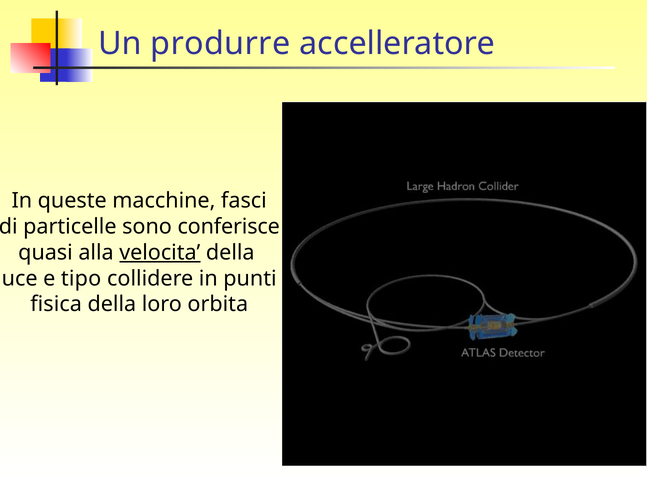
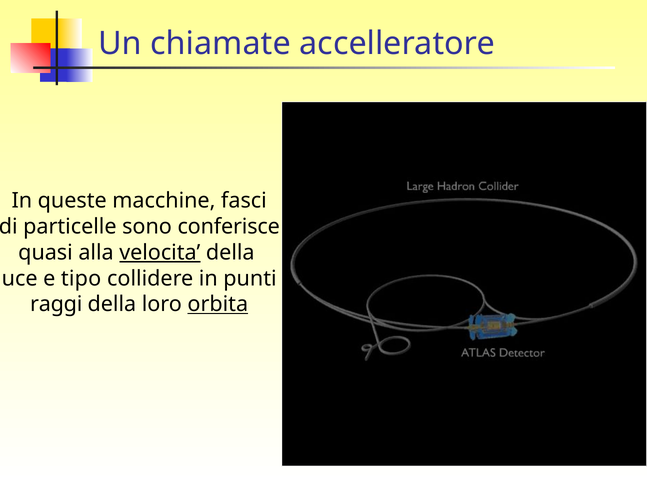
produrre: produrre -> chiamate
fisica: fisica -> raggi
orbita underline: none -> present
